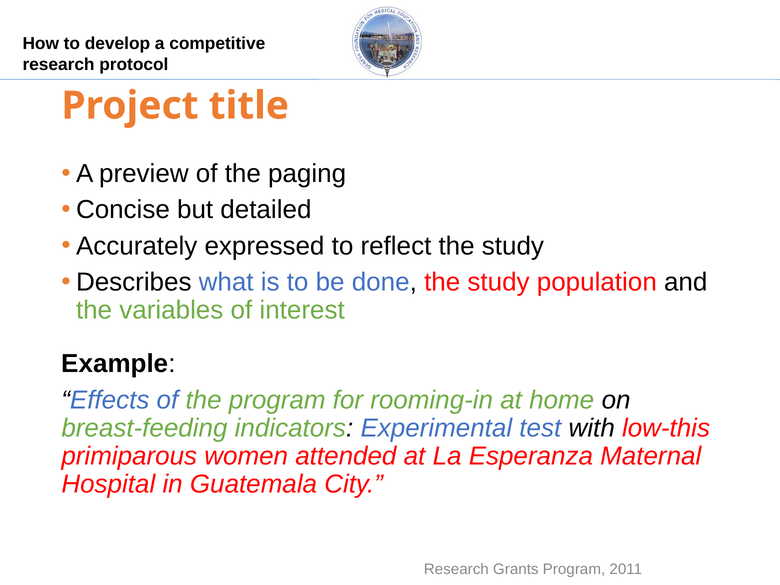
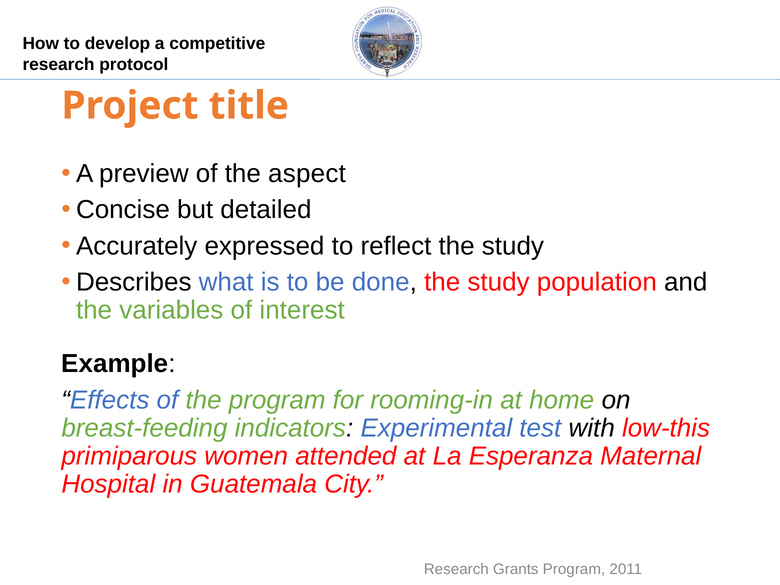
paging: paging -> aspect
